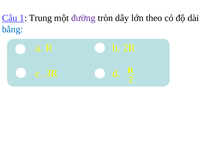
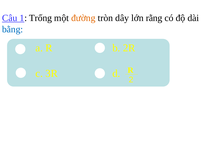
Trung: Trung -> Trống
đường colour: purple -> orange
theo: theo -> rằng
